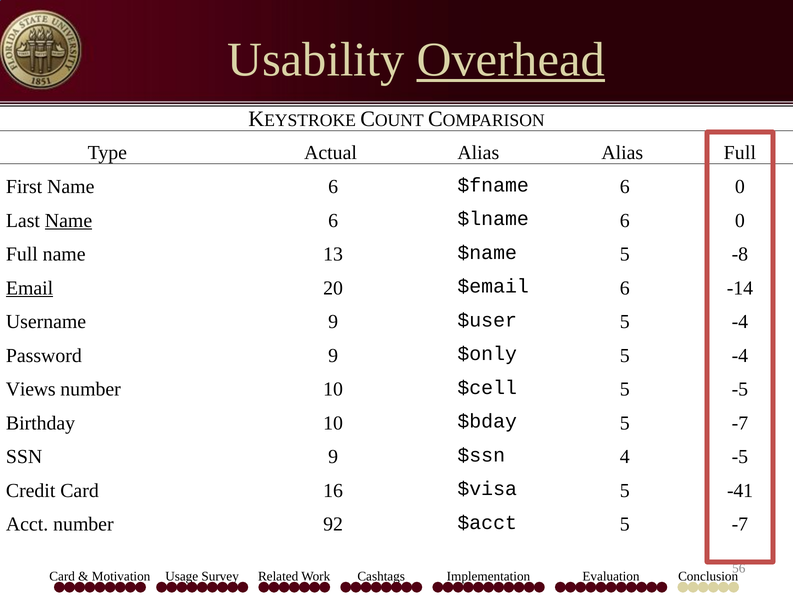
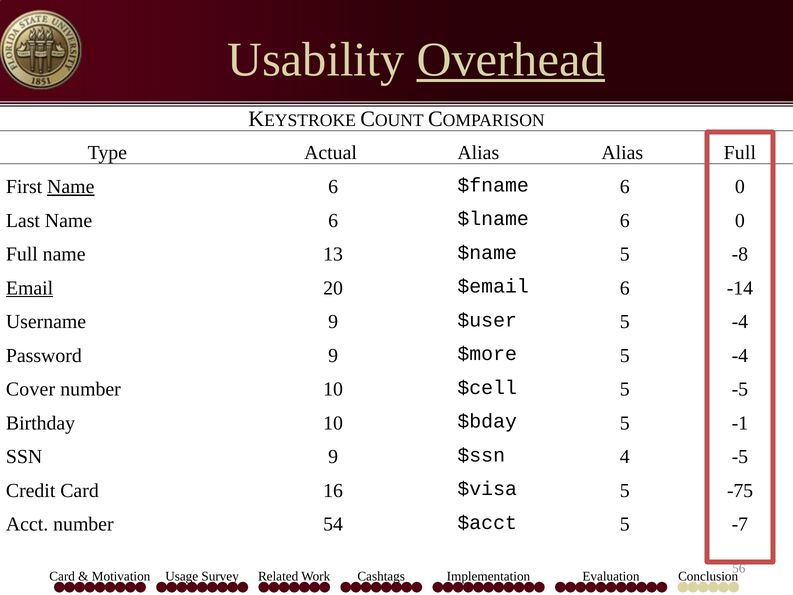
Name at (71, 187) underline: none -> present
Name at (69, 220) underline: present -> none
$only: $only -> $more
Views: Views -> Cover
$bday 5 -7: -7 -> -1
-41: -41 -> -75
92: 92 -> 54
